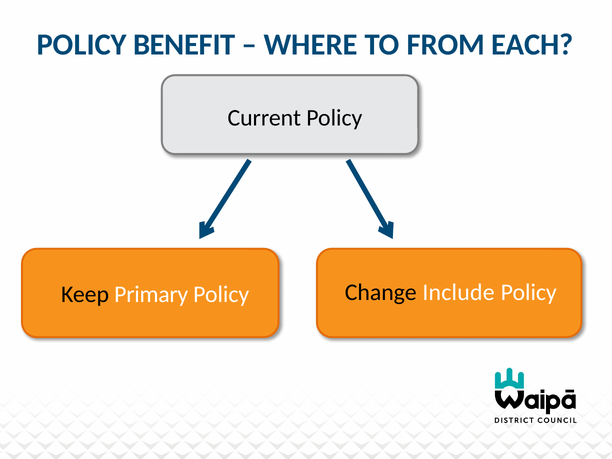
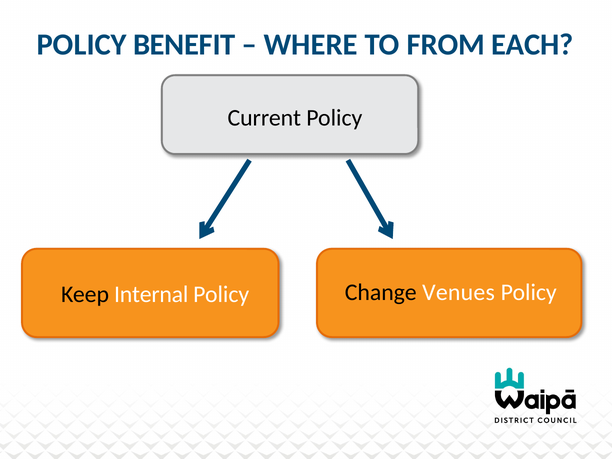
Primary: Primary -> Internal
Include: Include -> Venues
